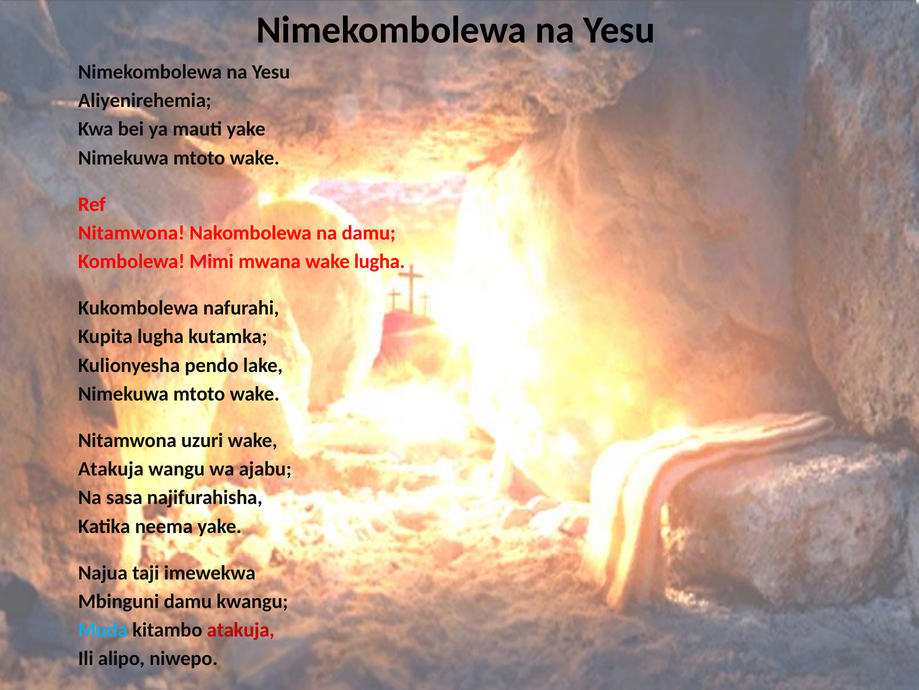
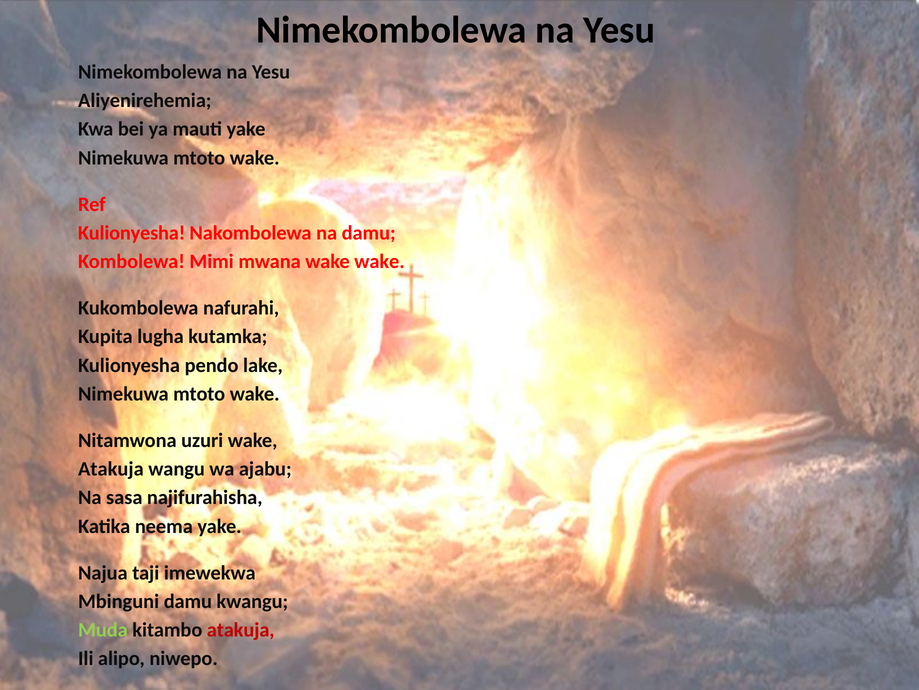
Nitamwona at (131, 233): Nitamwona -> Kulionyesha
wake lugha: lugha -> wake
Muda colour: light blue -> light green
